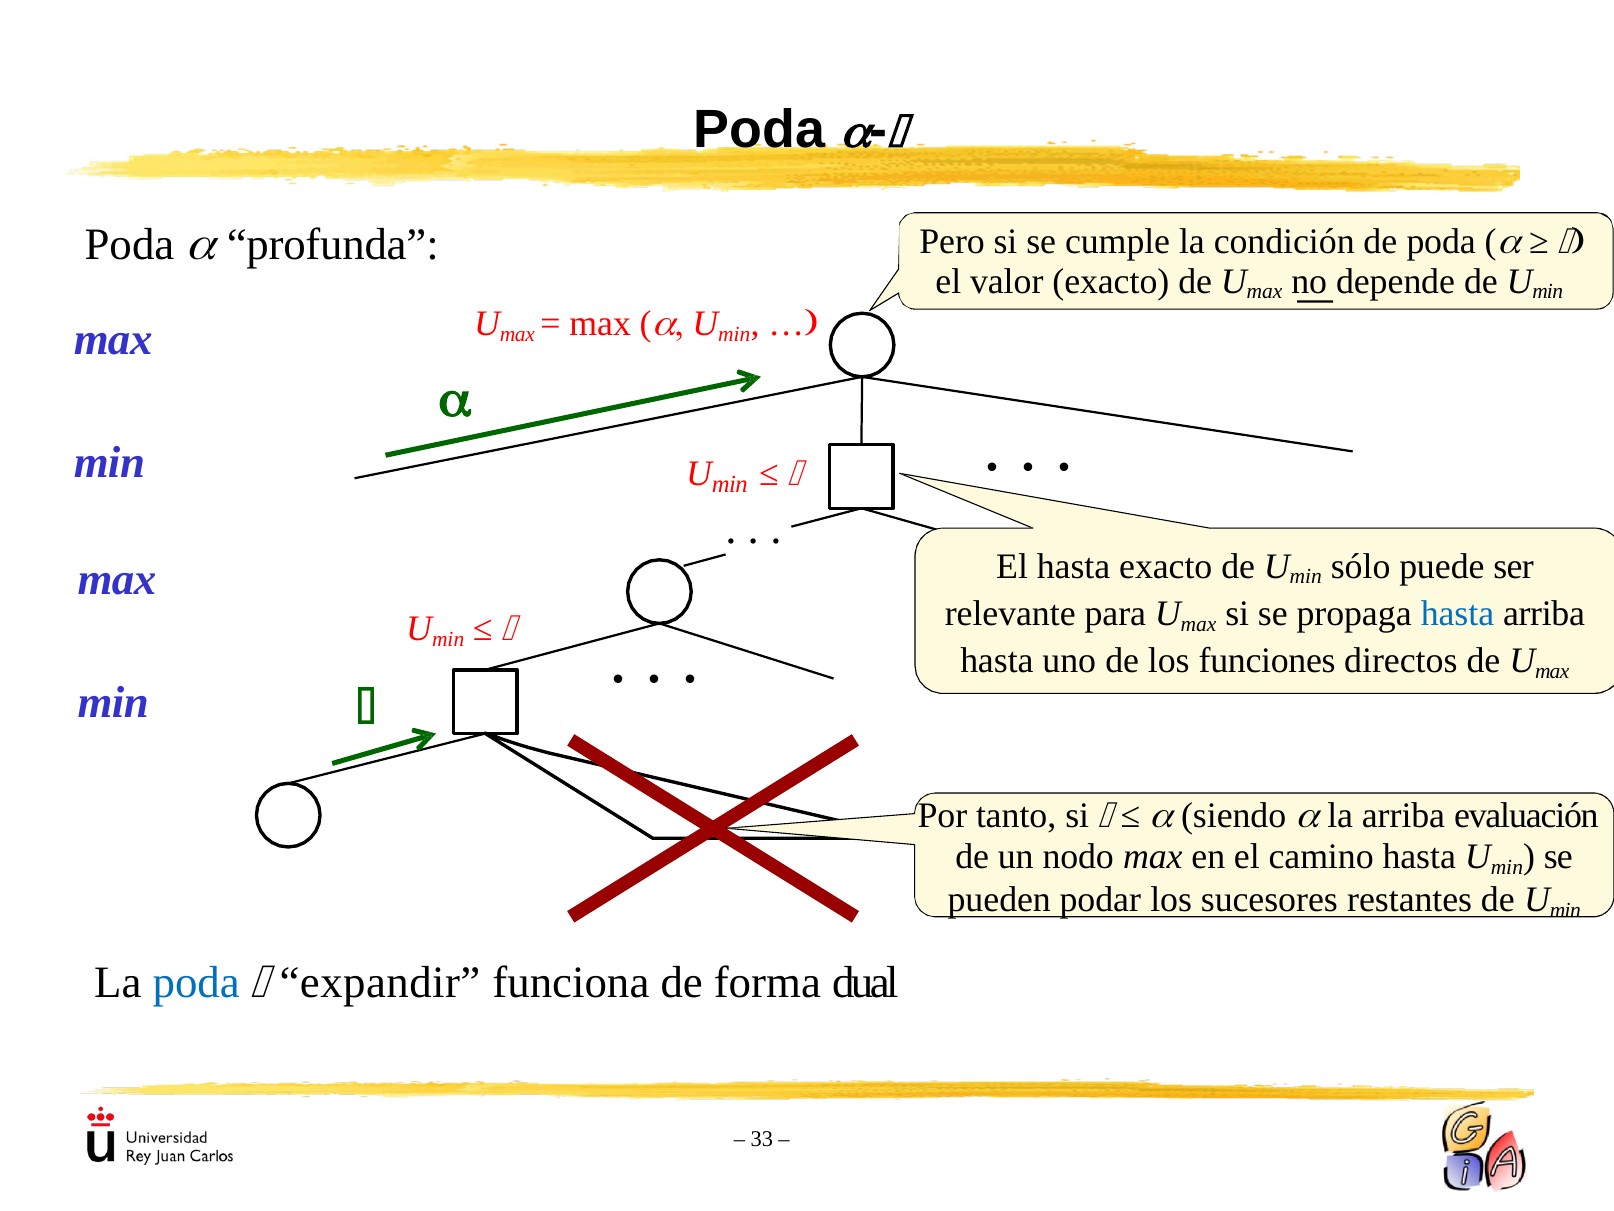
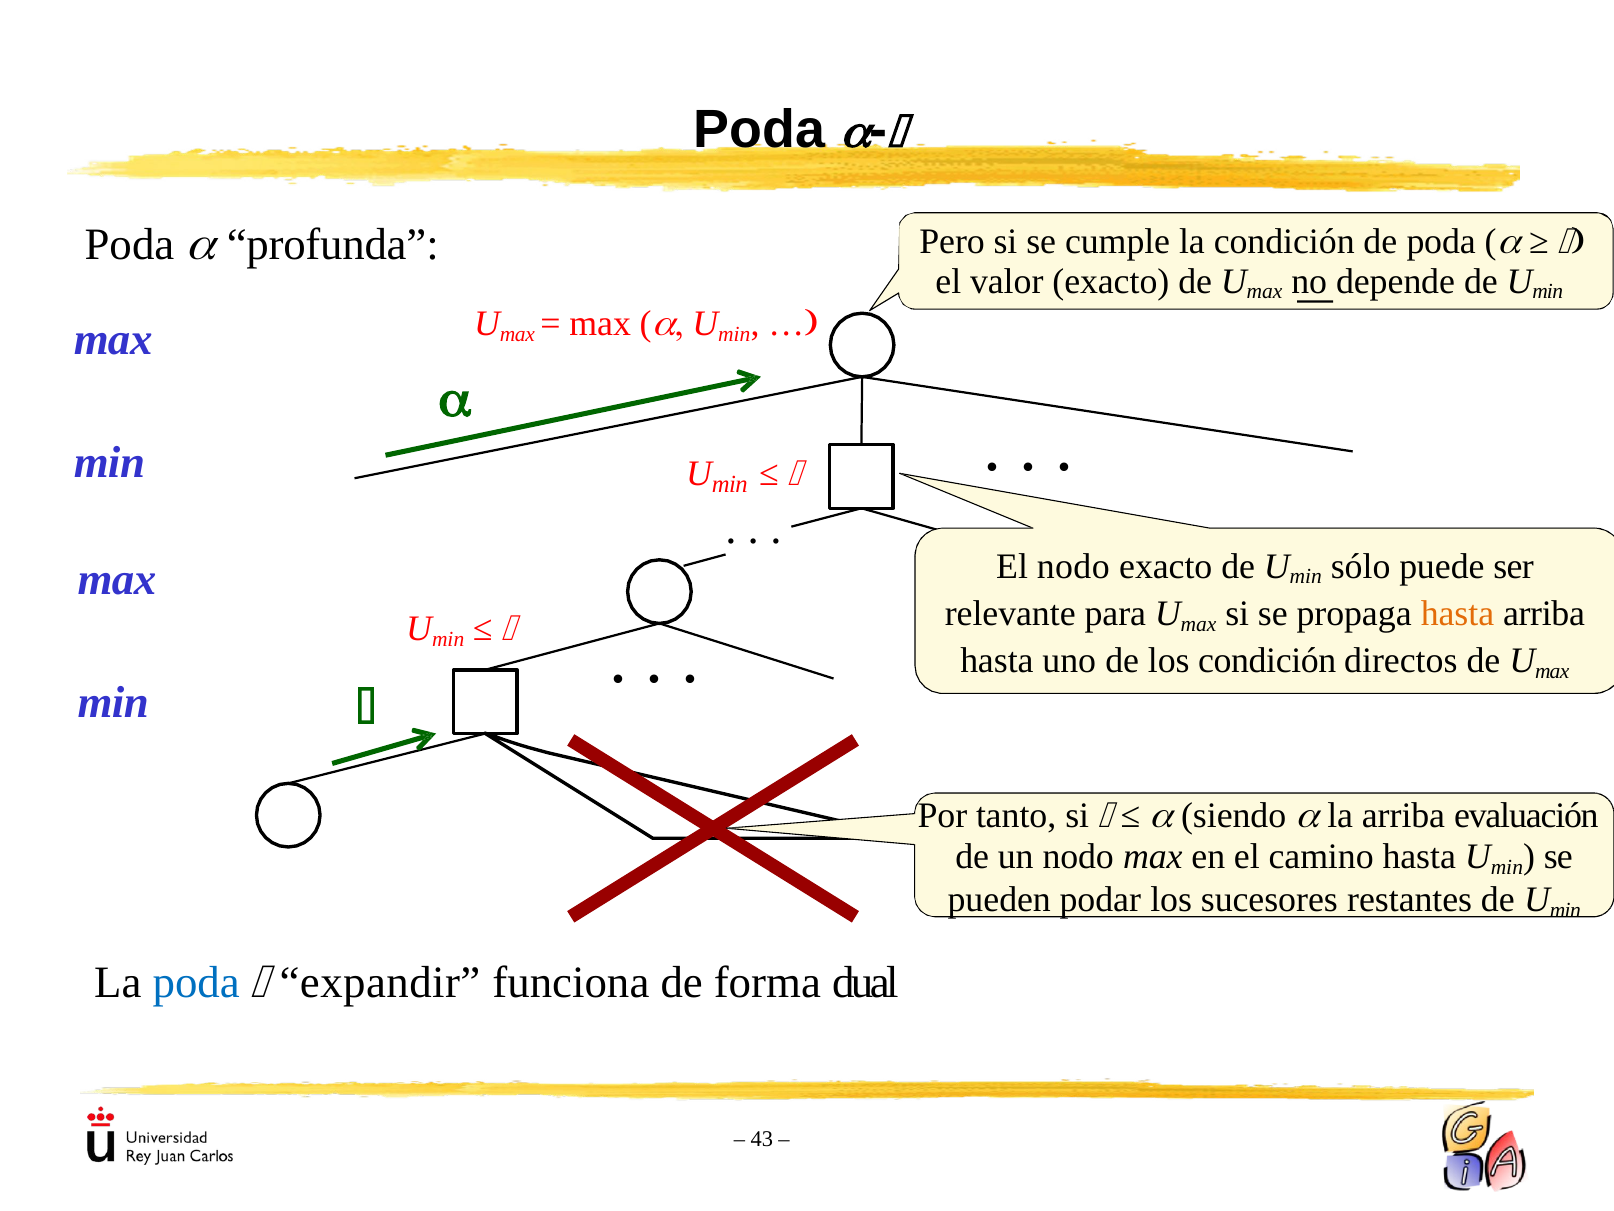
El hasta: hasta -> nodo
hasta at (1457, 614) colour: blue -> orange
los funciones: funciones -> condición
33: 33 -> 43
